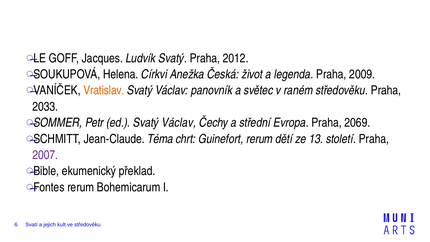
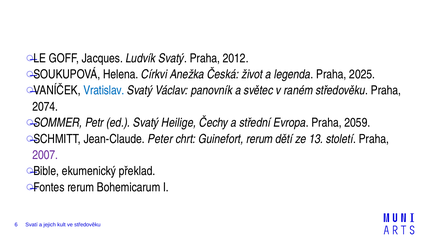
2009: 2009 -> 2025
Vratislav colour: orange -> blue
2033: 2033 -> 2074
ed Svatý Václav: Václav -> Heilige
2069: 2069 -> 2059
Téma: Téma -> Peter
